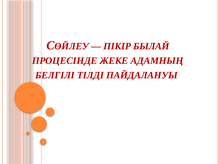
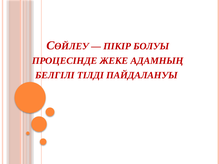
БЫЛАЙ: БЫЛАЙ -> БОЛУЫ
